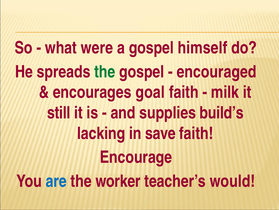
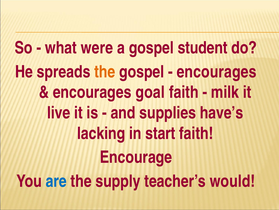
himself: himself -> student
the at (105, 72) colour: green -> orange
encouraged at (217, 72): encouraged -> encourages
still: still -> live
build’s: build’s -> have’s
save: save -> start
worker: worker -> supply
